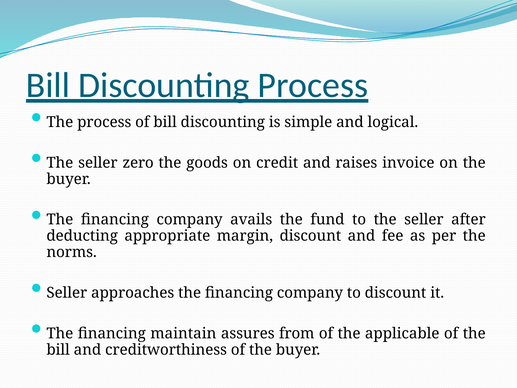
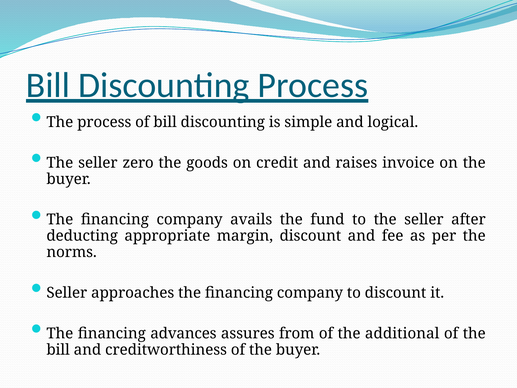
maintain: maintain -> advances
applicable: applicable -> additional
